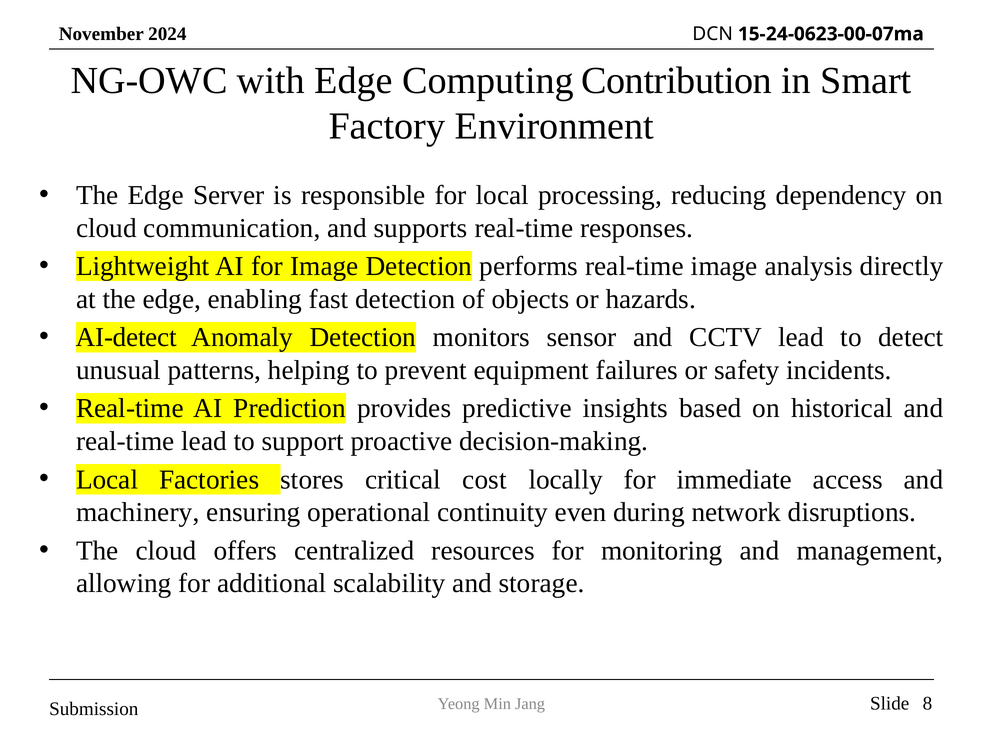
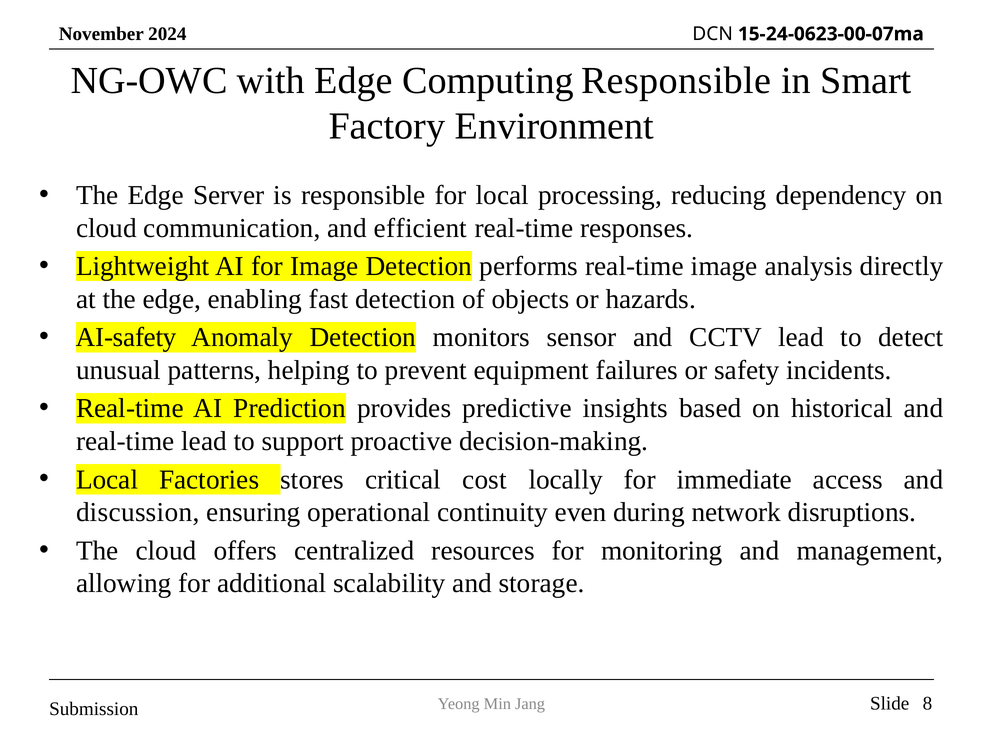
Computing Contribution: Contribution -> Responsible
supports: supports -> efficient
AI-detect: AI-detect -> AI-safety
machinery: machinery -> discussion
